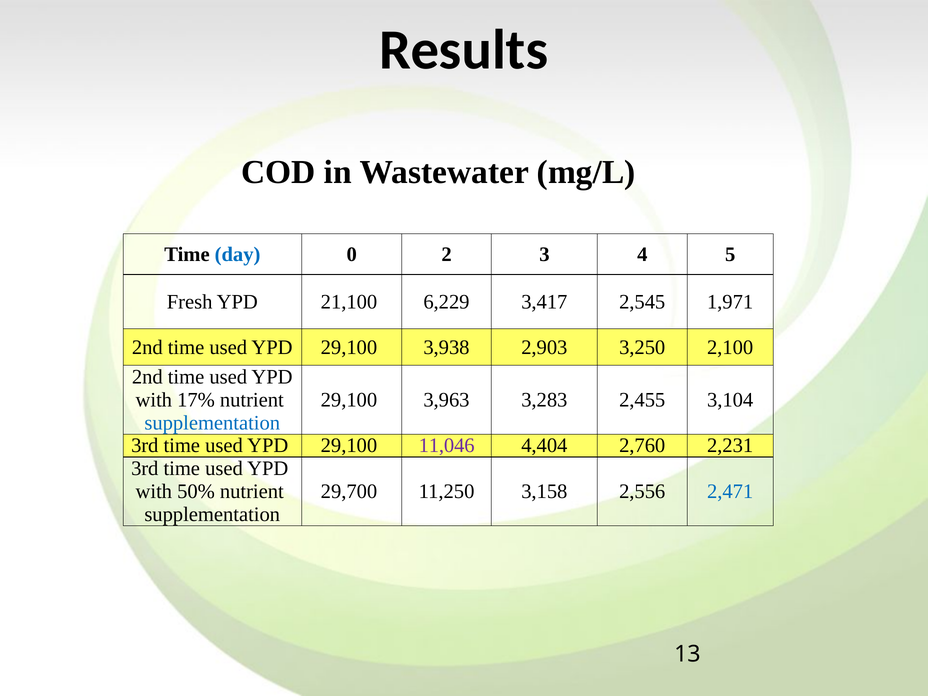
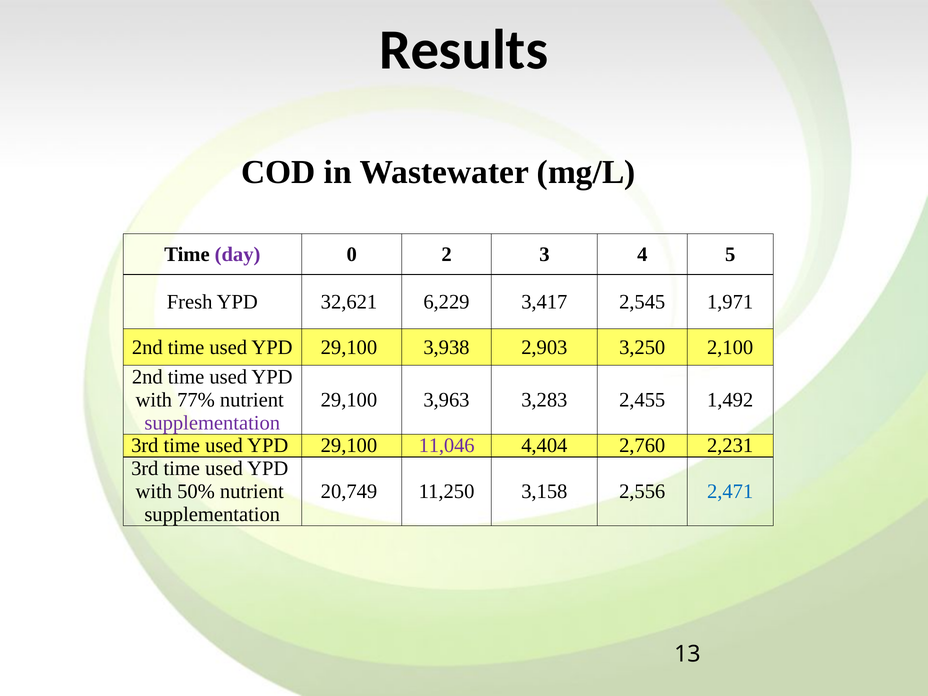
day colour: blue -> purple
21,100: 21,100 -> 32,621
17%: 17% -> 77%
3,104: 3,104 -> 1,492
supplementation at (212, 423) colour: blue -> purple
29,700: 29,700 -> 20,749
